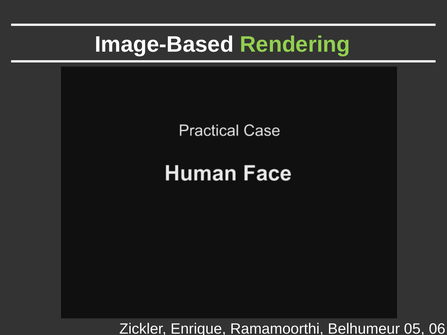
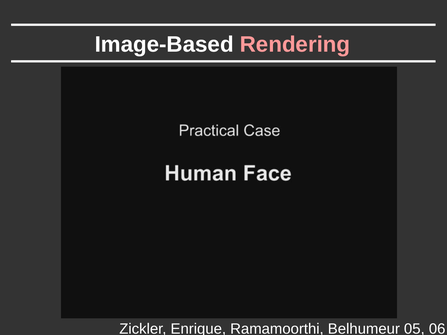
Rendering colour: light green -> pink
